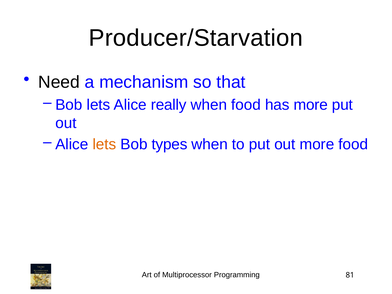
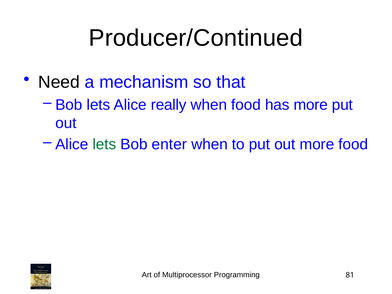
Producer/Starvation: Producer/Starvation -> Producer/Continued
lets at (104, 144) colour: orange -> green
types: types -> enter
